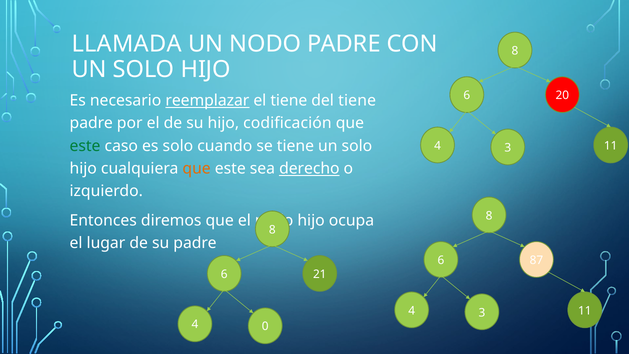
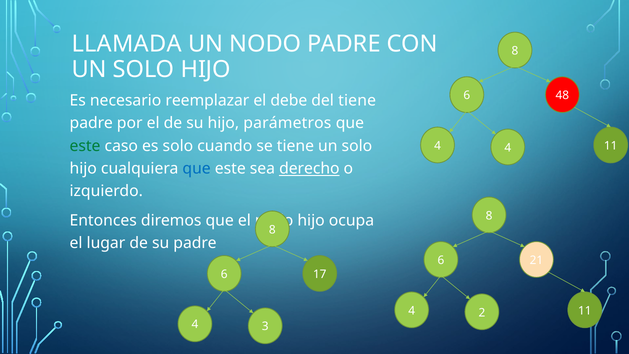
20: 20 -> 48
reemplazar underline: present -> none
el tiene: tiene -> debe
codificación: codificación -> parámetros
3 at (508, 148): 3 -> 4
que at (197, 168) colour: orange -> blue
87: 87 -> 21
21: 21 -> 17
3 at (482, 312): 3 -> 2
0: 0 -> 3
